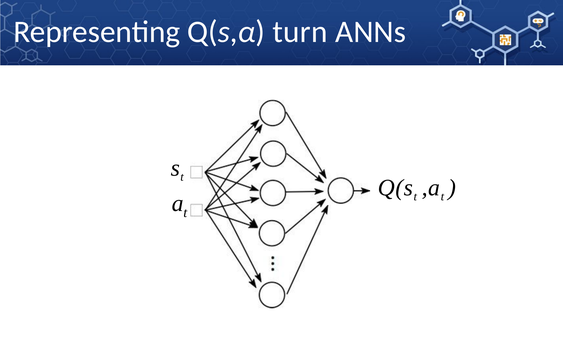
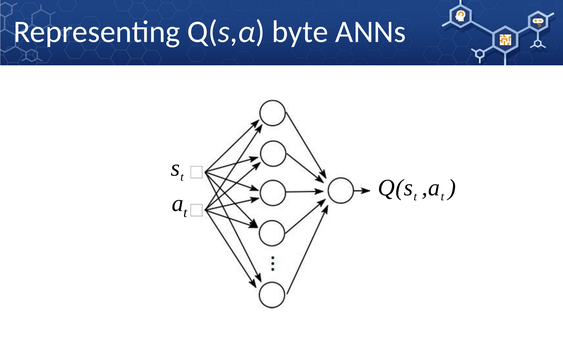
turn: turn -> byte
